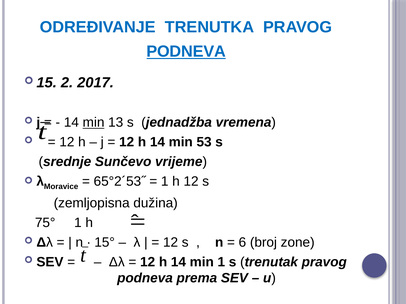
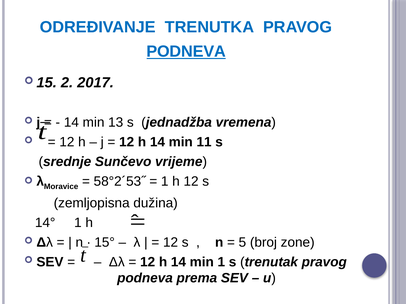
min at (94, 123) underline: present -> none
53: 53 -> 11
65°2´53˝: 65°2´53˝ -> 58°2´53˝
75°: 75° -> 14°
6: 6 -> 5
